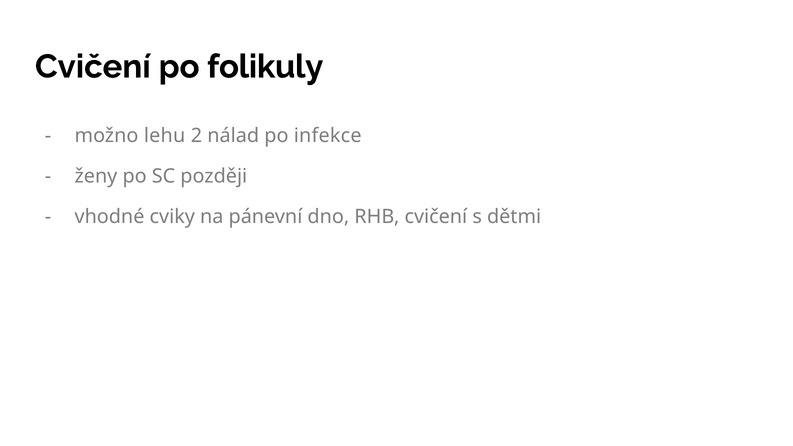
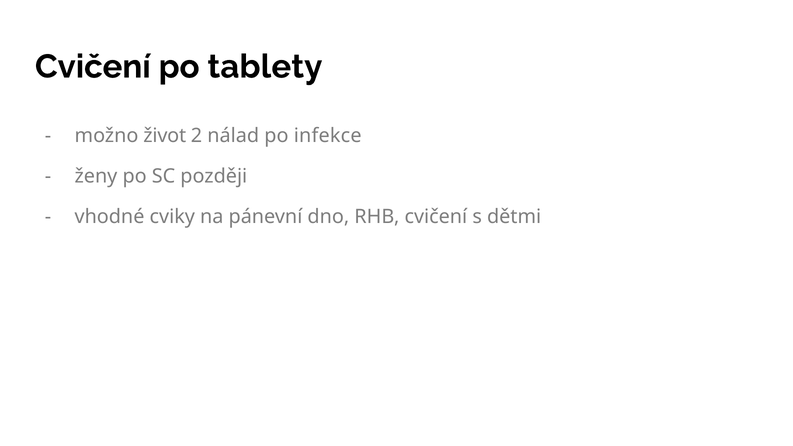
folikuly: folikuly -> tablety
lehu: lehu -> život
